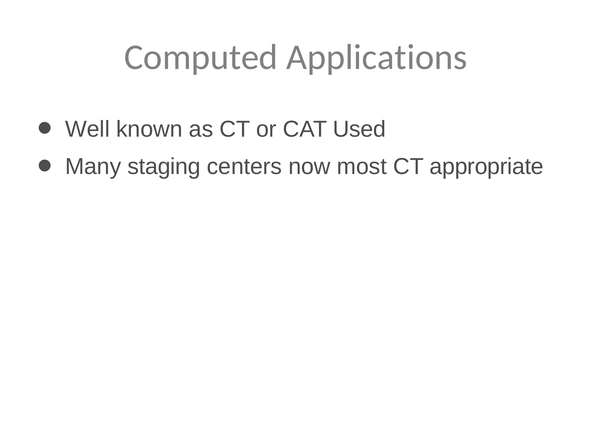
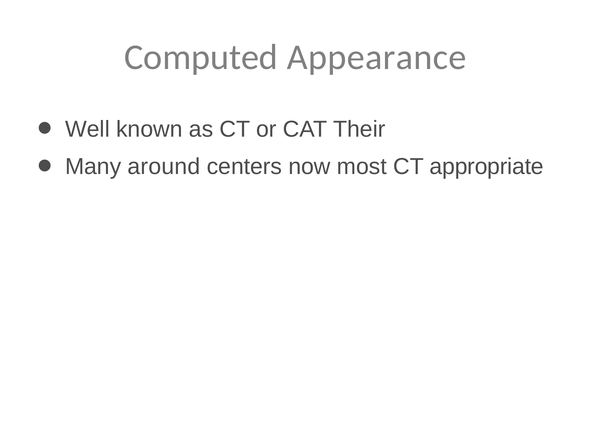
Applications: Applications -> Appearance
Used: Used -> Their
staging: staging -> around
